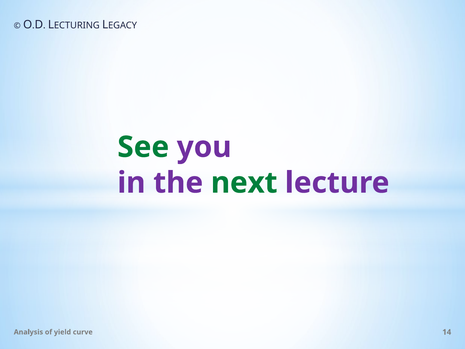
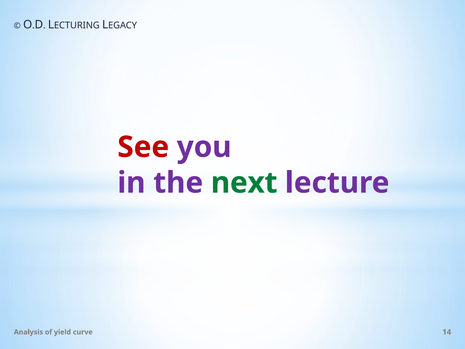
See colour: green -> red
